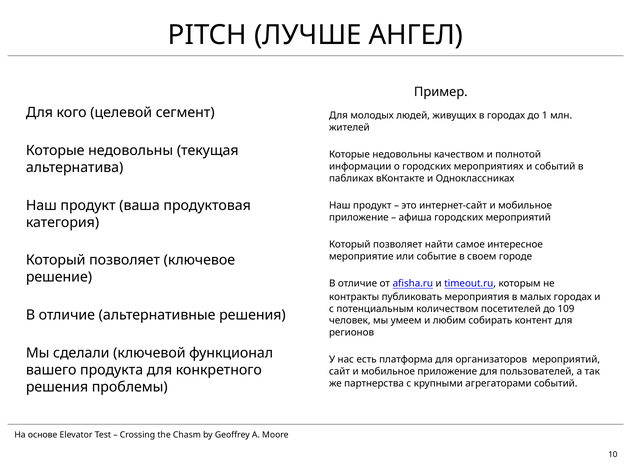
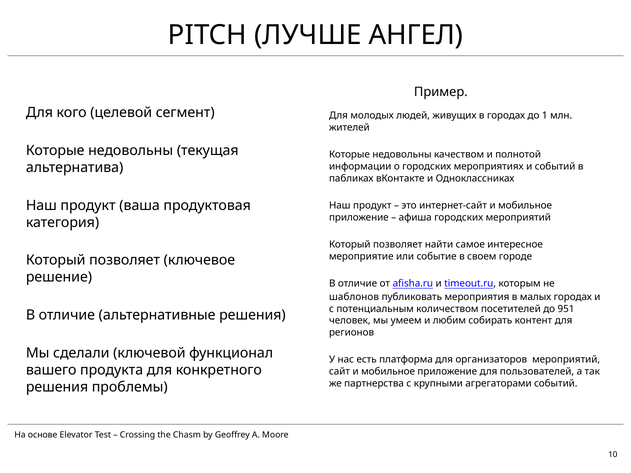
контракты: контракты -> шаблонов
109: 109 -> 951
